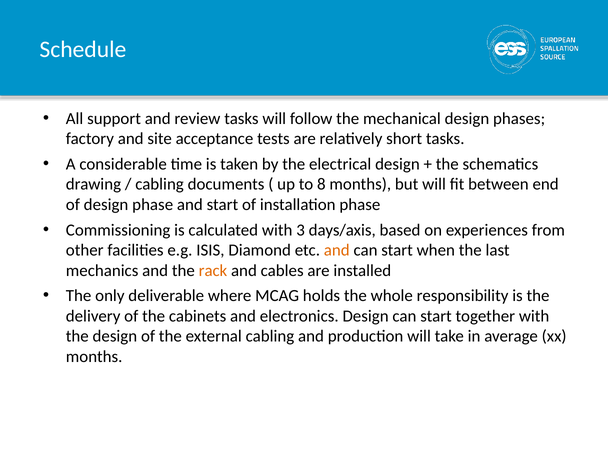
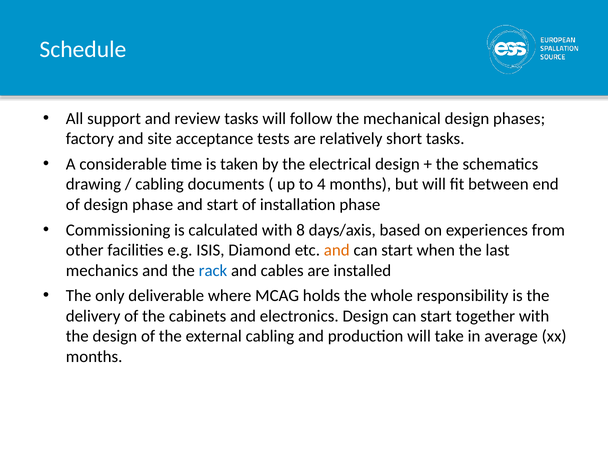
8: 8 -> 4
3: 3 -> 8
rack colour: orange -> blue
